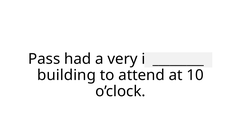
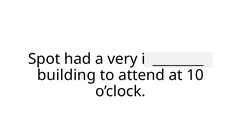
Pass: Pass -> Spot
